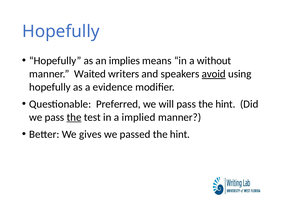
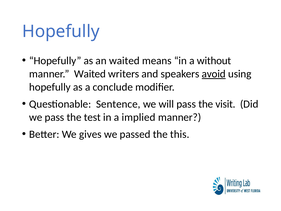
an implies: implies -> waited
evidence: evidence -> conclude
Preferred: Preferred -> Sentence
pass the hint: hint -> visit
the at (74, 117) underline: present -> none
passed the hint: hint -> this
